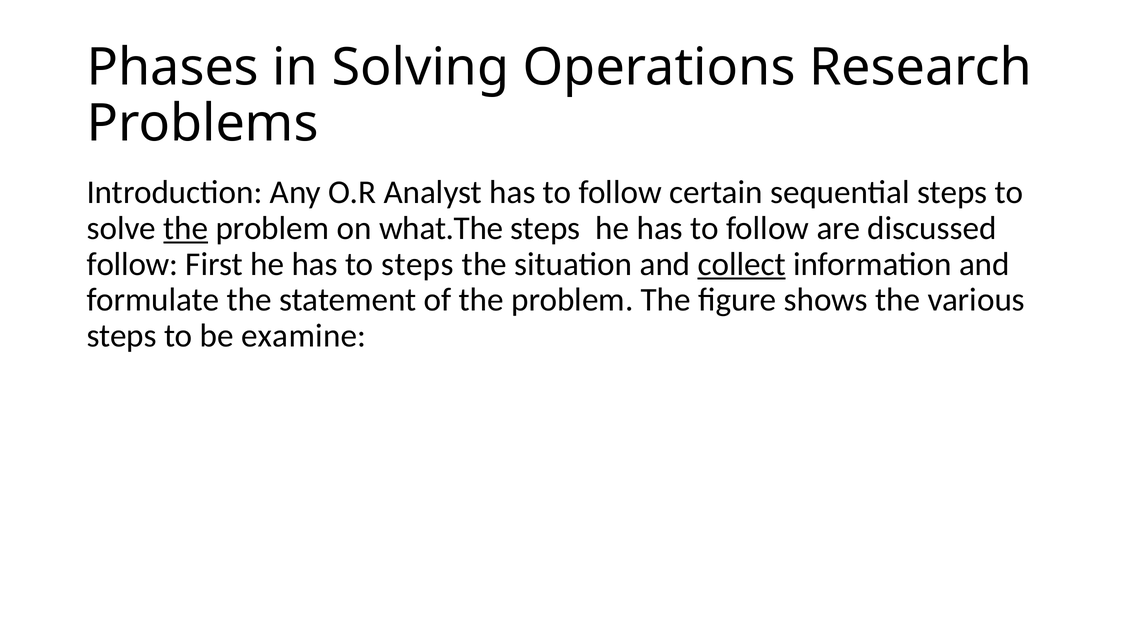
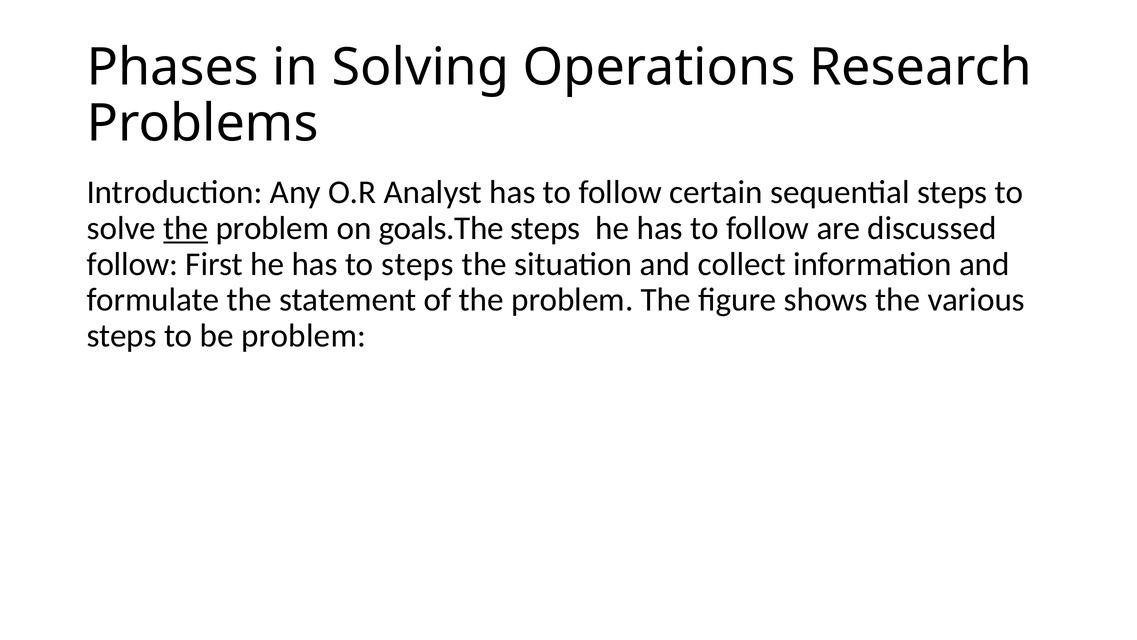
what.The: what.The -> goals.The
collect underline: present -> none
be examine: examine -> problem
